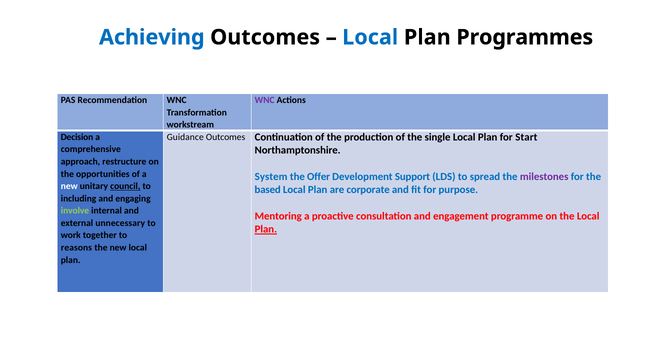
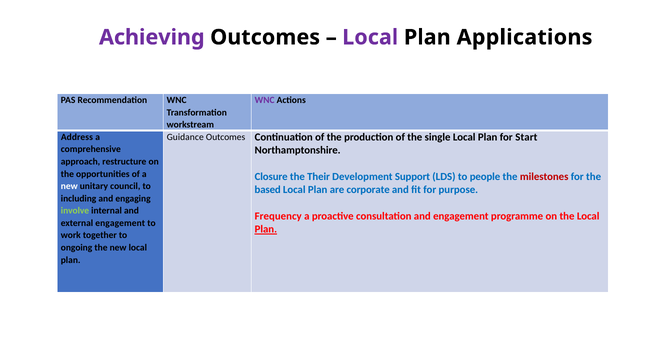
Achieving colour: blue -> purple
Local at (370, 37) colour: blue -> purple
Programmes: Programmes -> Applications
Decision: Decision -> Address
System: System -> Closure
Offer: Offer -> Their
spread: spread -> people
milestones colour: purple -> red
council underline: present -> none
Mentoring: Mentoring -> Frequency
external unnecessary: unnecessary -> engagement
reasons: reasons -> ongoing
